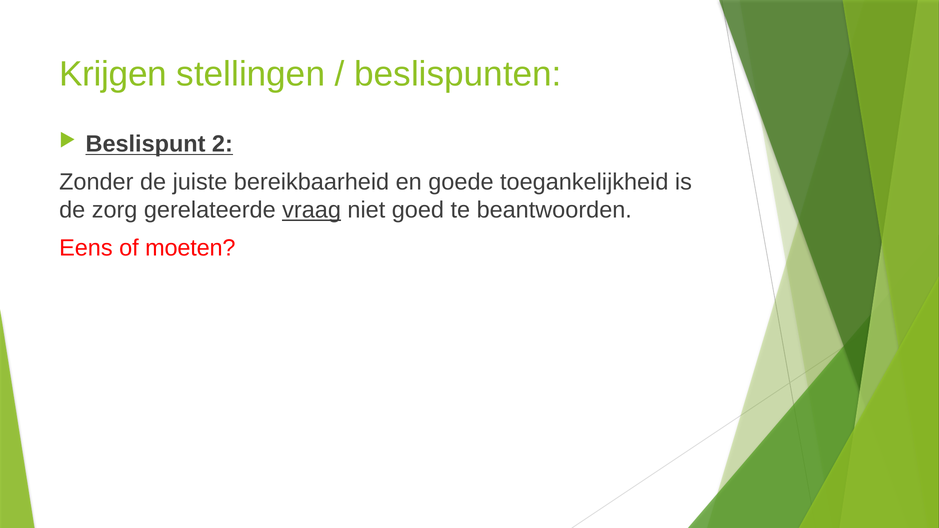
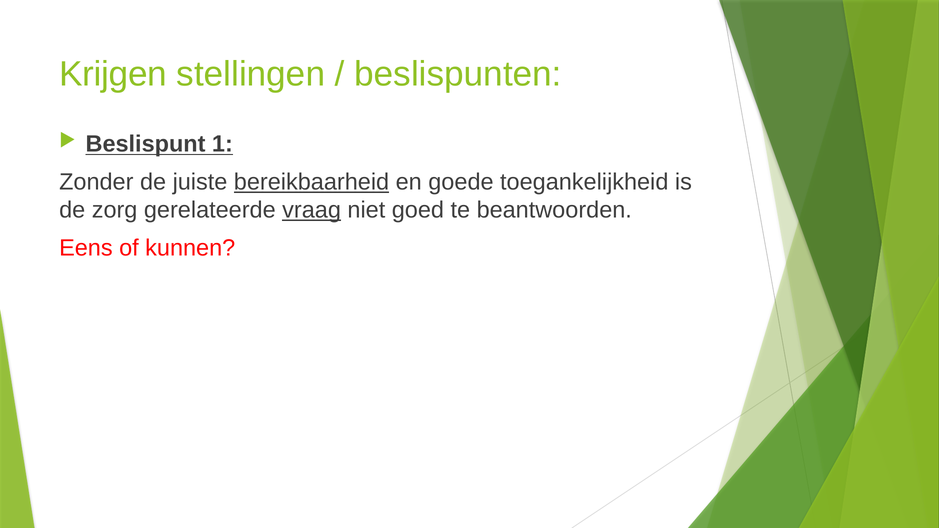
2: 2 -> 1
bereikbaarheid underline: none -> present
moeten: moeten -> kunnen
